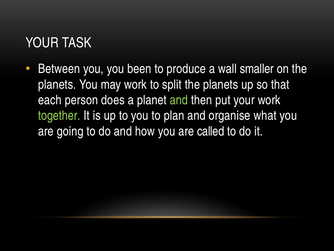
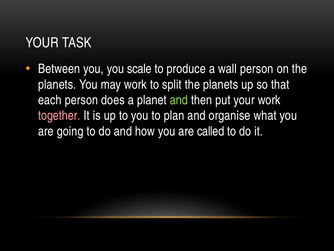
been: been -> scale
wall smaller: smaller -> person
together colour: light green -> pink
